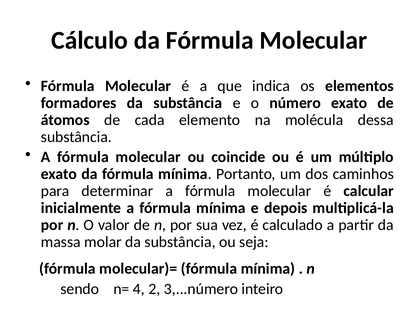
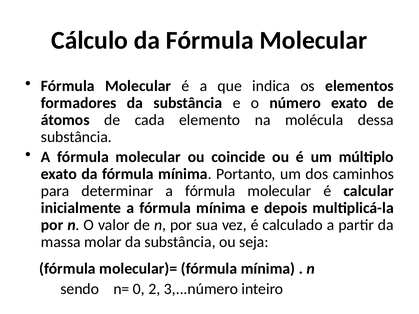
4: 4 -> 0
